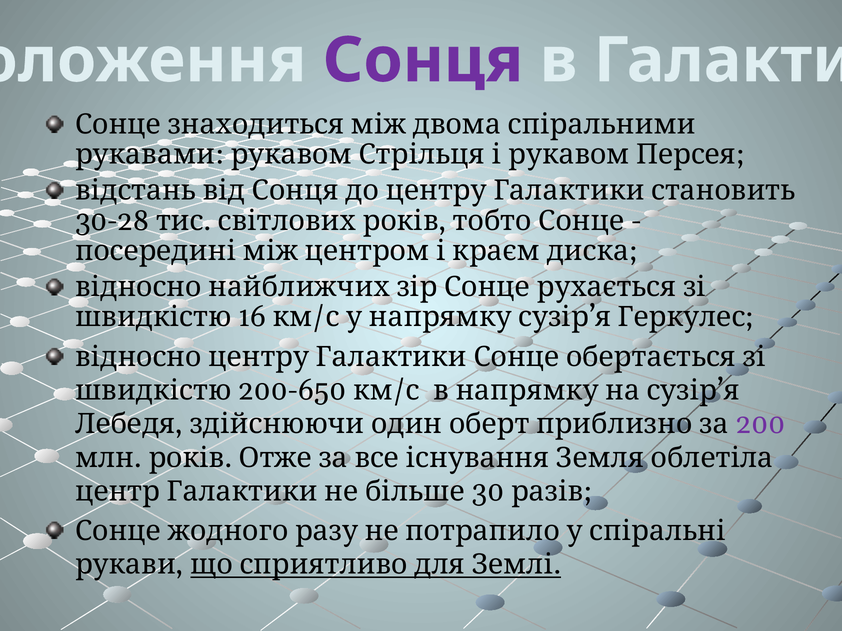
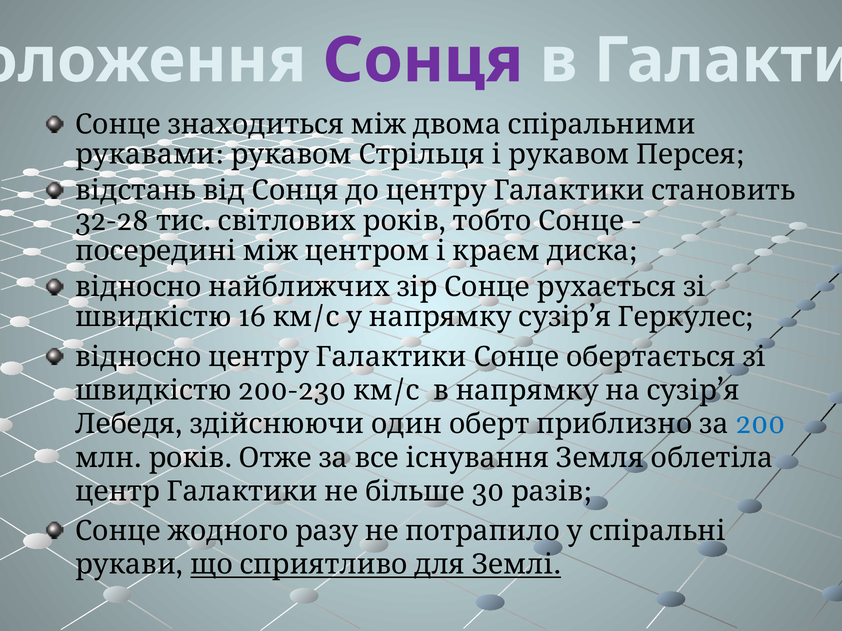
30-28: 30-28 -> 32-28
200-650: 200-650 -> 200-230
200 colour: purple -> blue
